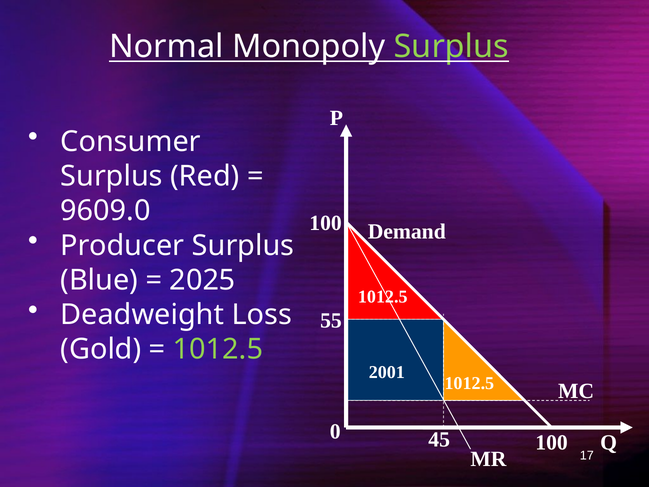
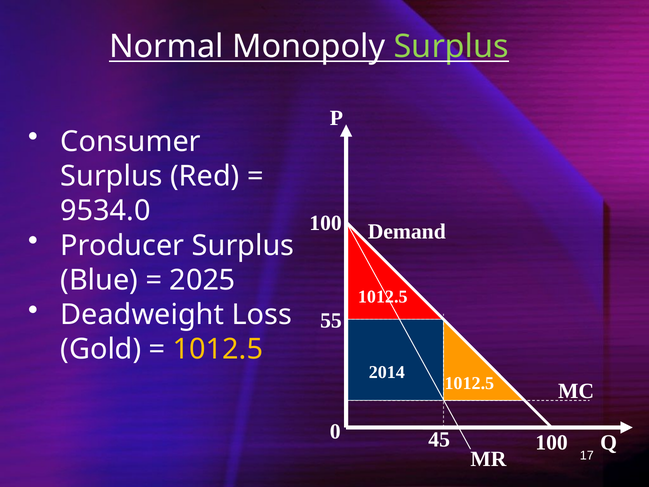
9609.0: 9609.0 -> 9534.0
1012.5 at (218, 349) colour: light green -> yellow
2001: 2001 -> 2014
